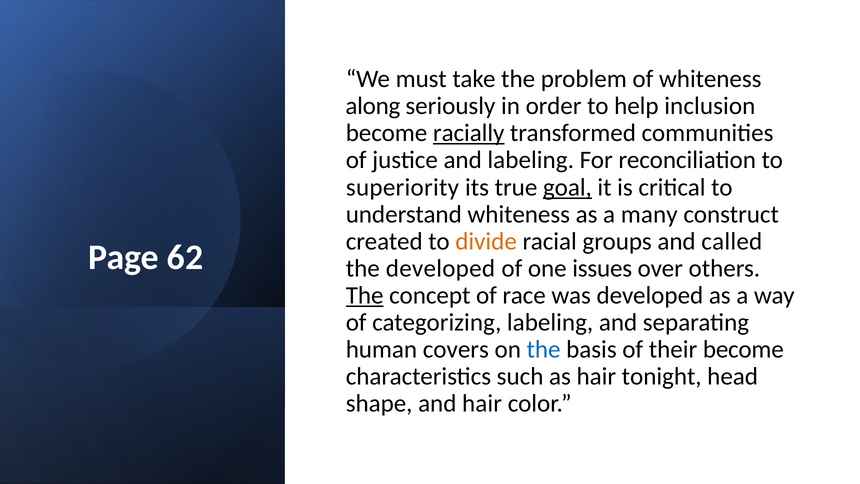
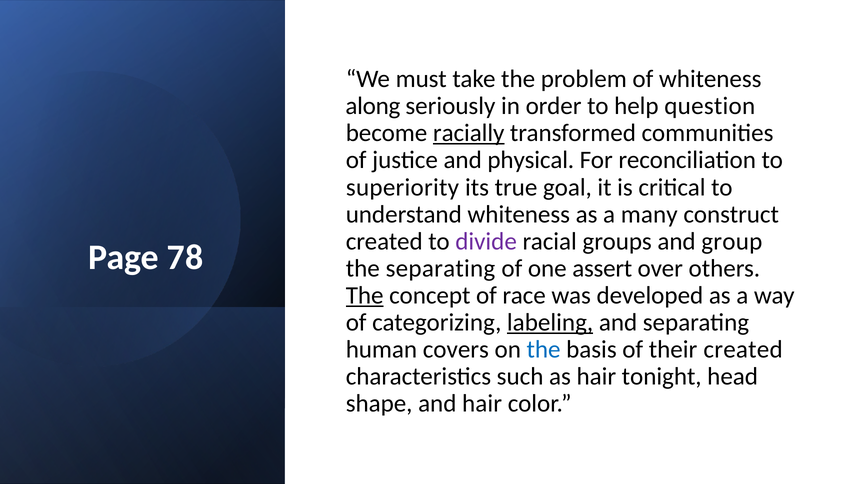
inclusion: inclusion -> question
and labeling: labeling -> physical
goal underline: present -> none
divide colour: orange -> purple
called: called -> group
62: 62 -> 78
the developed: developed -> separating
issues: issues -> assert
labeling at (550, 322) underline: none -> present
their become: become -> created
